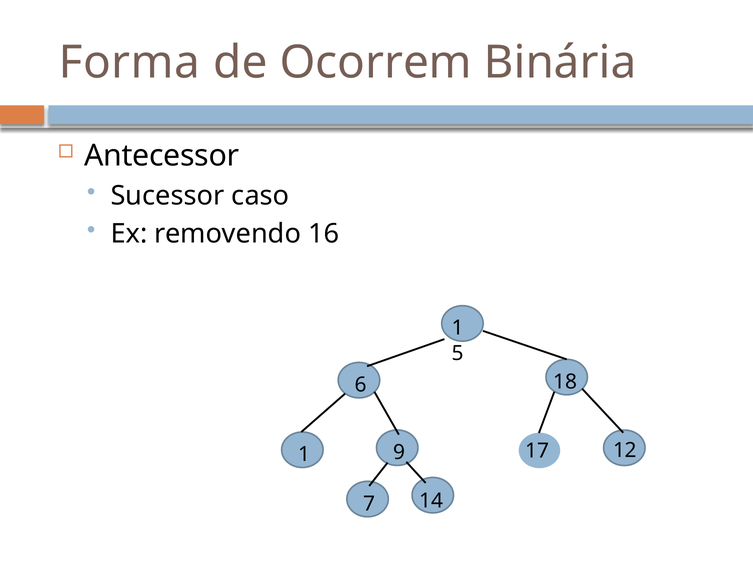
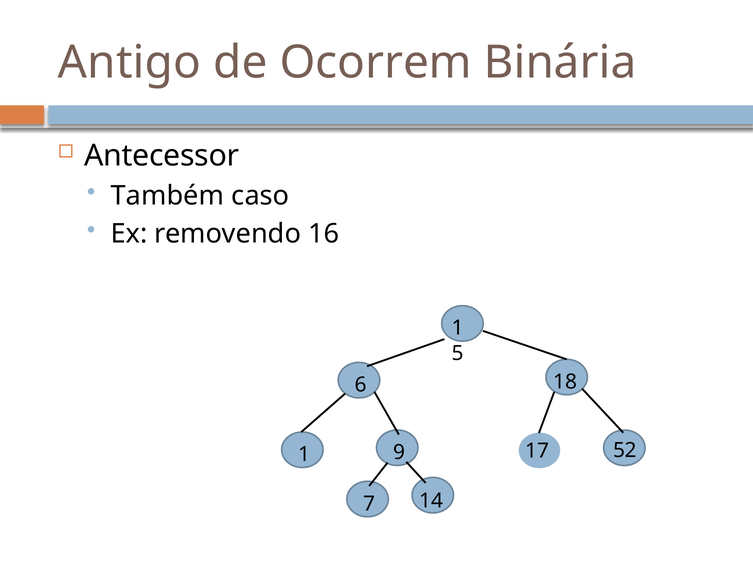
Forma: Forma -> Antigo
Sucessor: Sucessor -> Também
12: 12 -> 52
